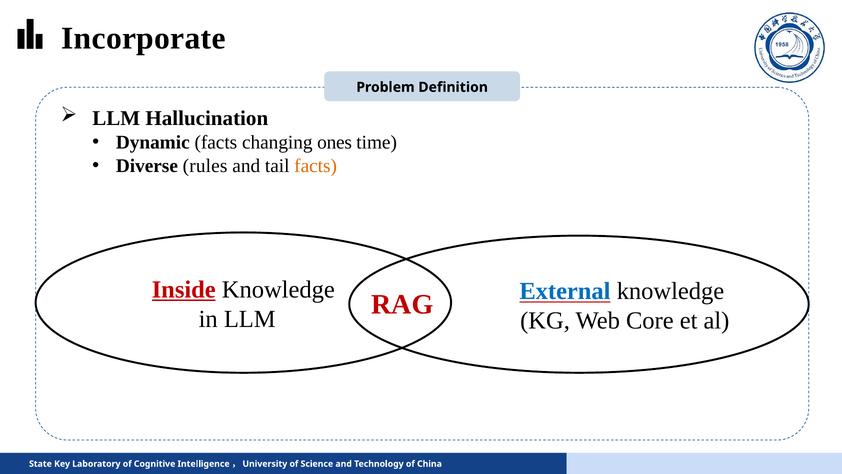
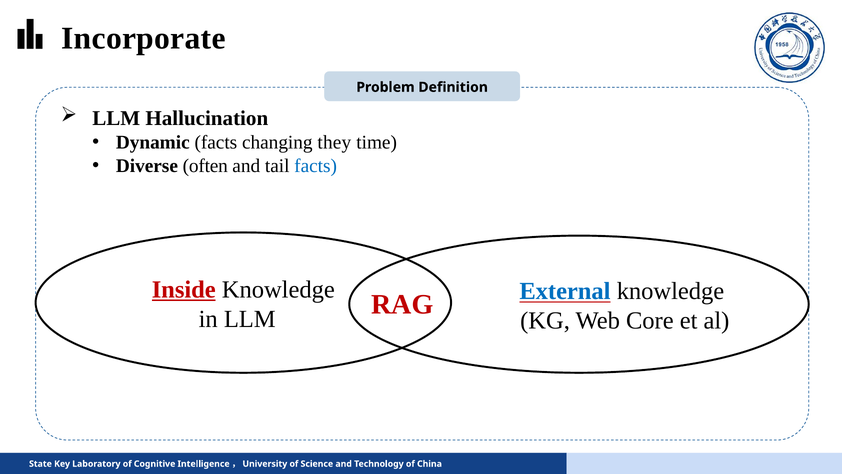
ones: ones -> they
rules: rules -> often
facts at (316, 166) colour: orange -> blue
